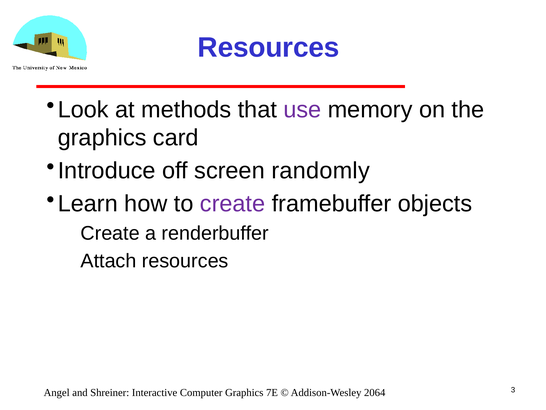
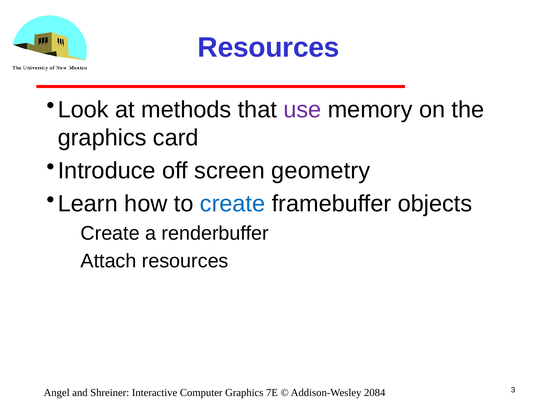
randomly: randomly -> geometry
create colour: purple -> blue
2064: 2064 -> 2084
